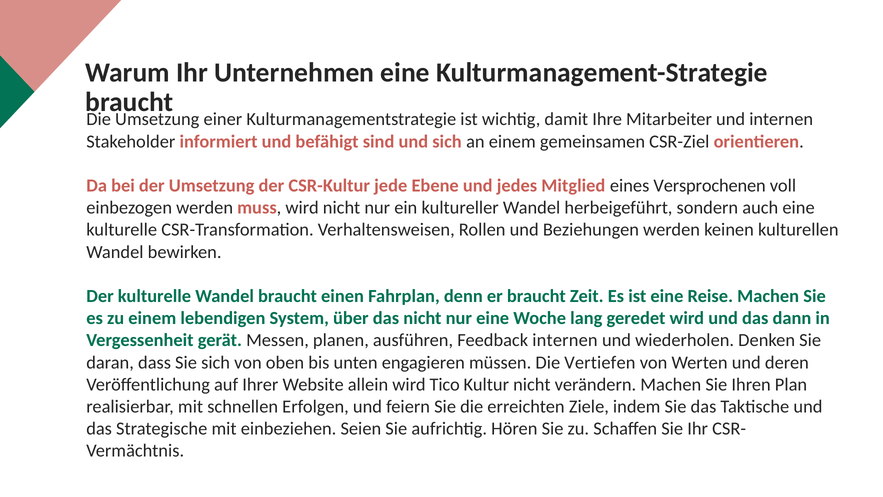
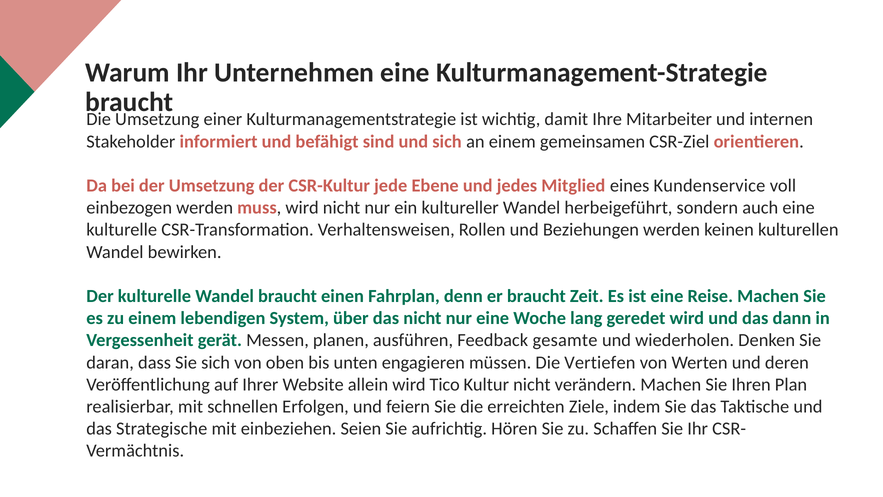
Versprochenen: Versprochenen -> Kundenservice
Feedback internen: internen -> gesamte
